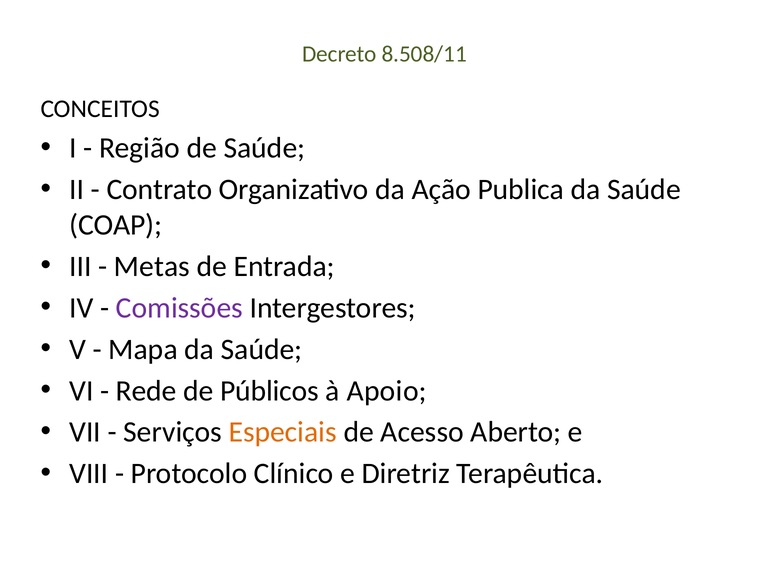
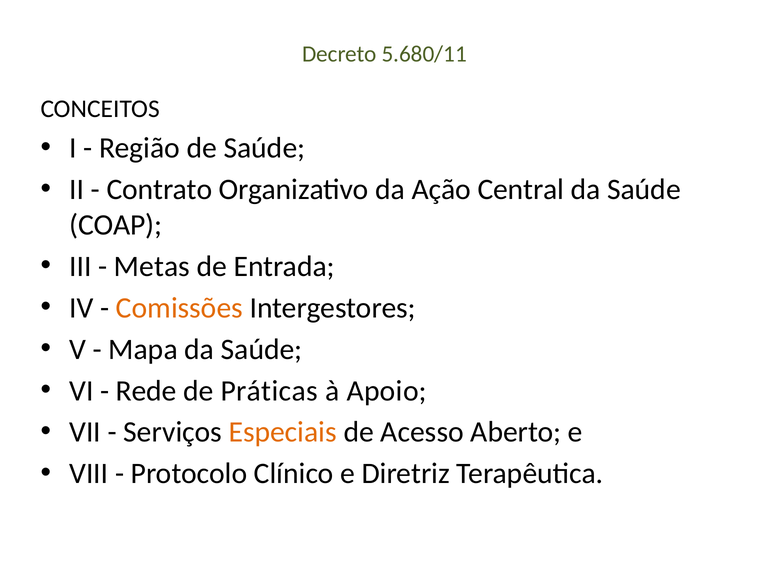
8.508/11: 8.508/11 -> 5.680/11
Publica: Publica -> Central
Comissões colour: purple -> orange
Públicos: Públicos -> Práticas
